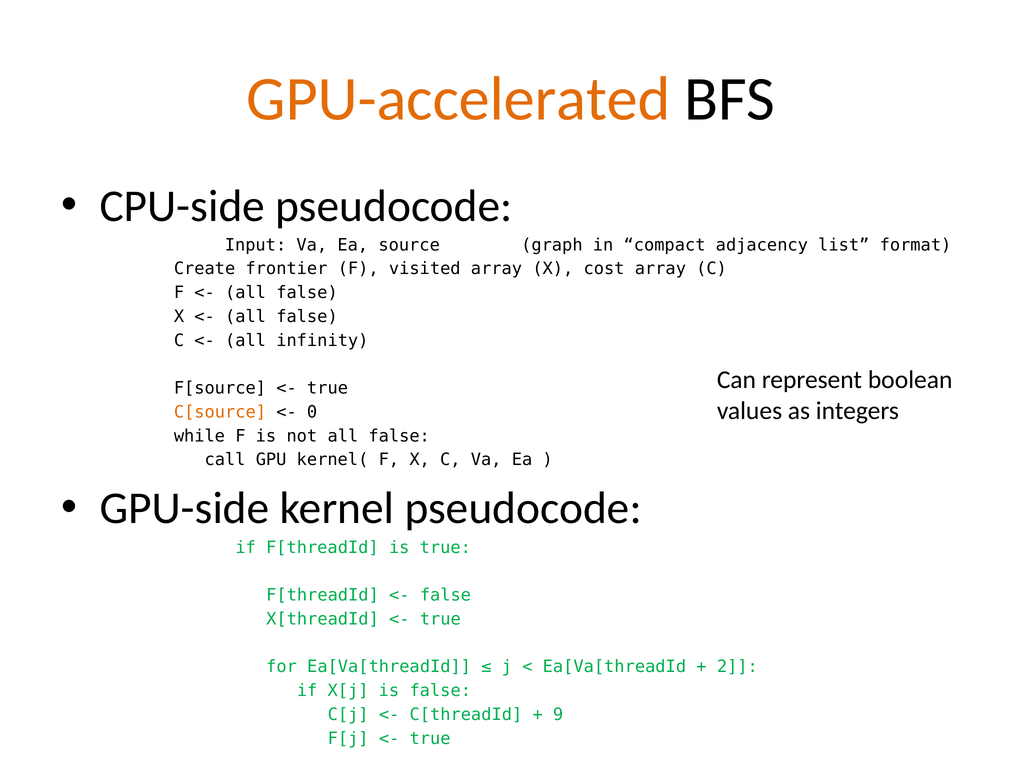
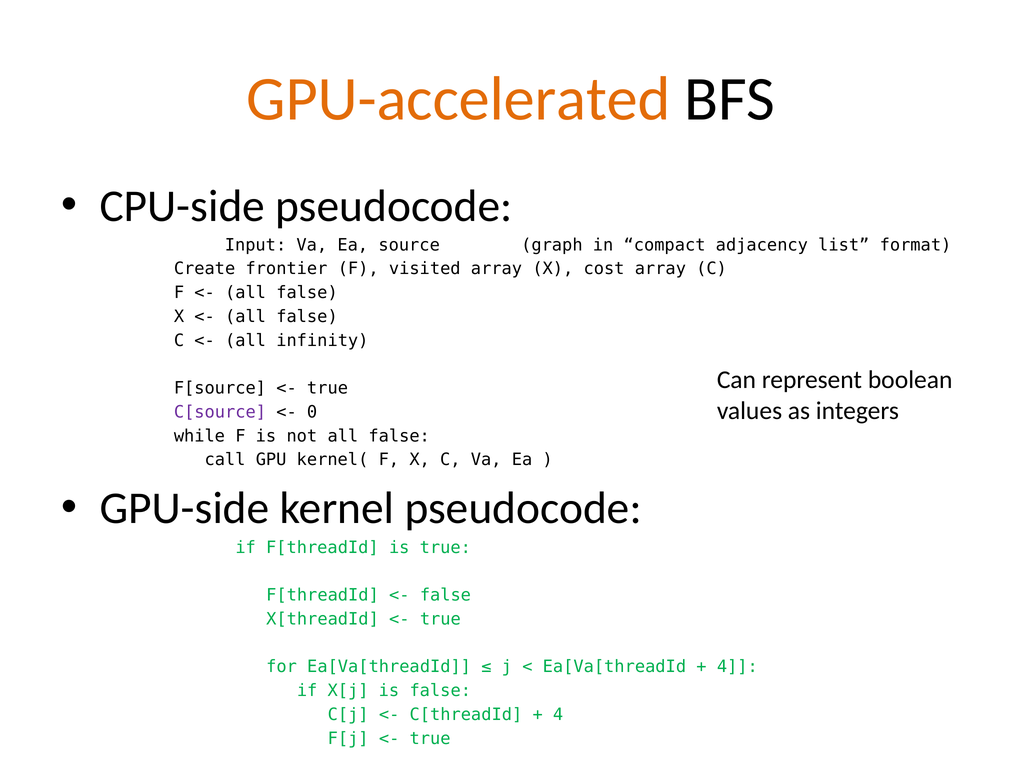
C[source colour: orange -> purple
2 at (737, 666): 2 -> 4
9 at (558, 714): 9 -> 4
